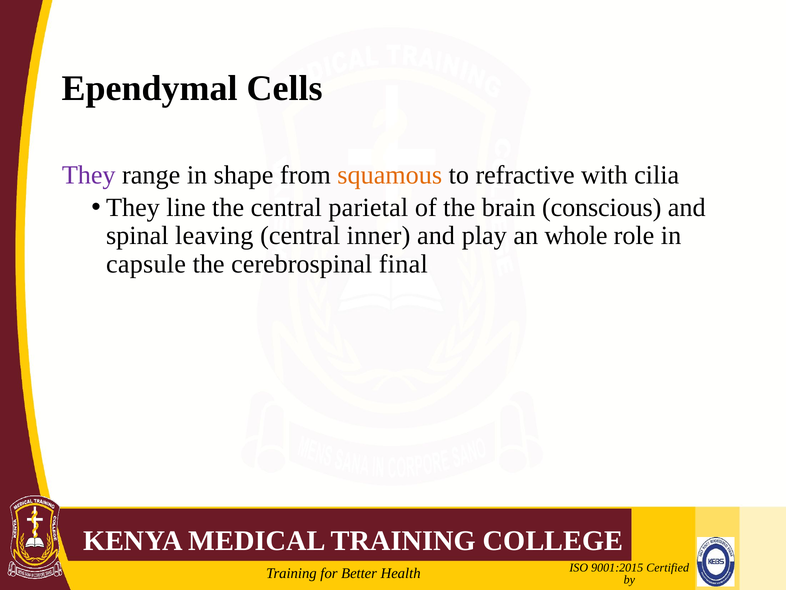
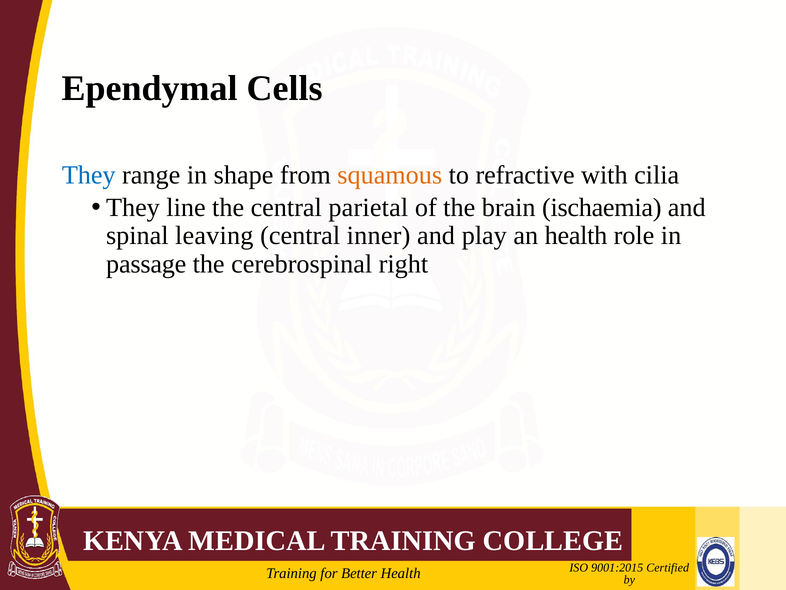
They at (89, 175) colour: purple -> blue
conscious: conscious -> ischaemia
an whole: whole -> health
capsule: capsule -> passage
final: final -> right
